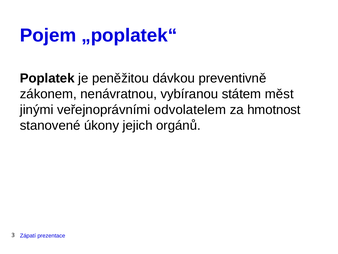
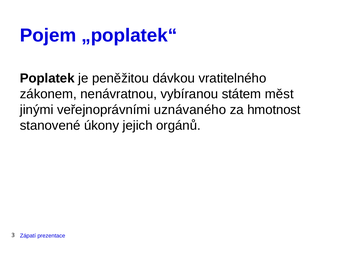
preventivně: preventivně -> vratitelného
odvolatelem: odvolatelem -> uznávaného
